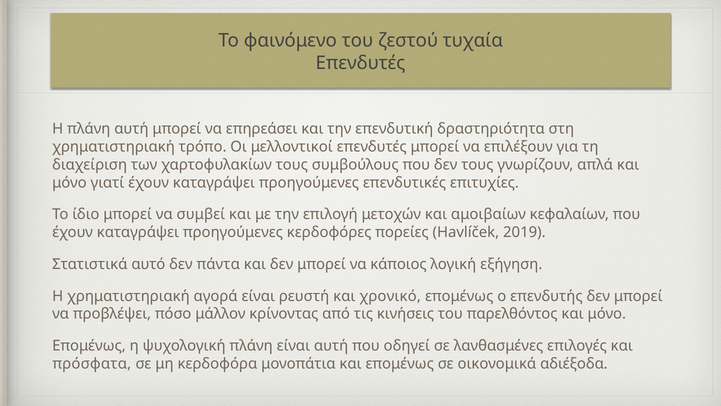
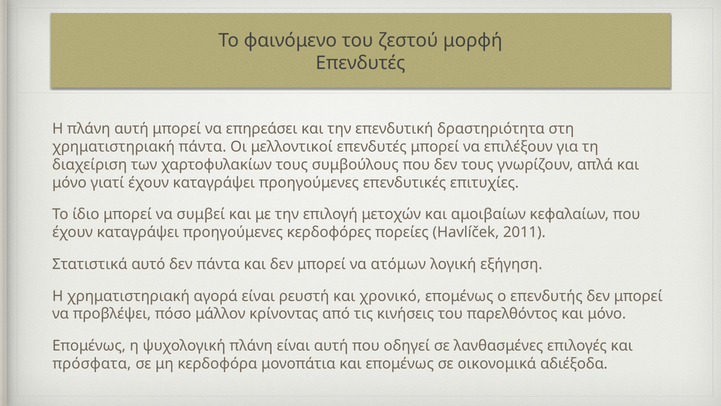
τυχαία: τυχαία -> μορφή
χρηματιστηριακή τρόπο: τρόπο -> πάντα
2019: 2019 -> 2011
κάποιος: κάποιος -> ατόμων
